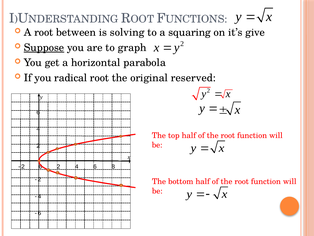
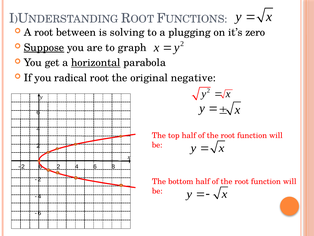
squaring: squaring -> plugging
give: give -> zero
horizontal underline: none -> present
reserved: reserved -> negative
